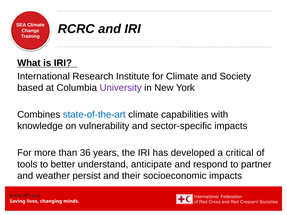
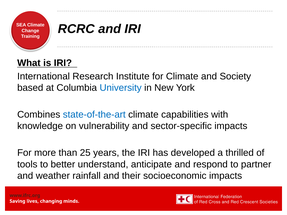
University colour: purple -> blue
36: 36 -> 25
critical: critical -> thrilled
persist: persist -> rainfall
